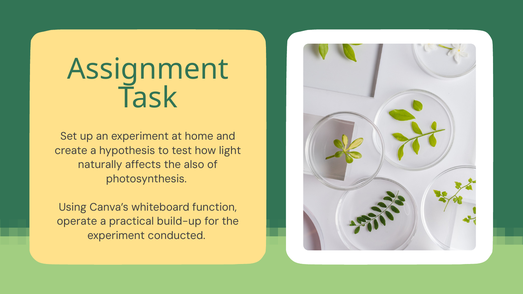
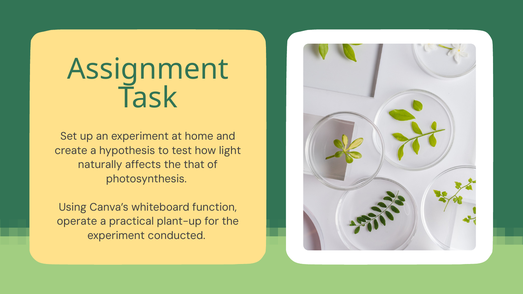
also: also -> that
build-up: build-up -> plant-up
